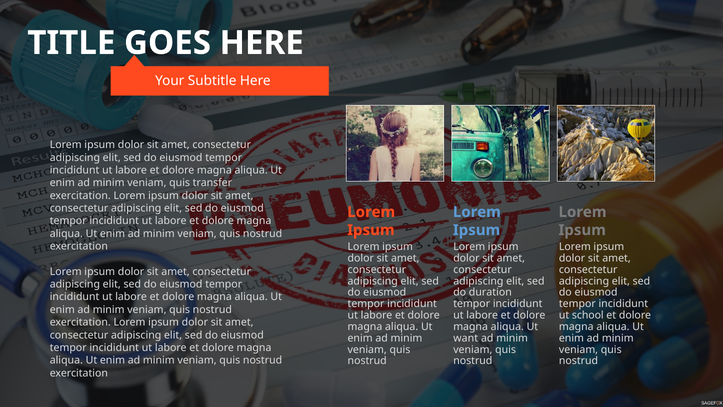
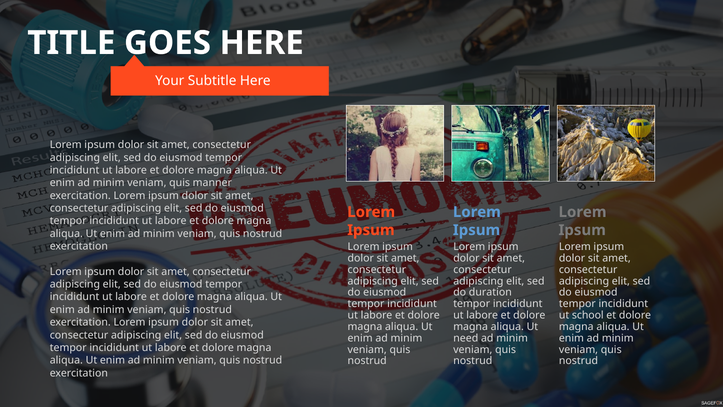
transfer: transfer -> manner
want: want -> need
